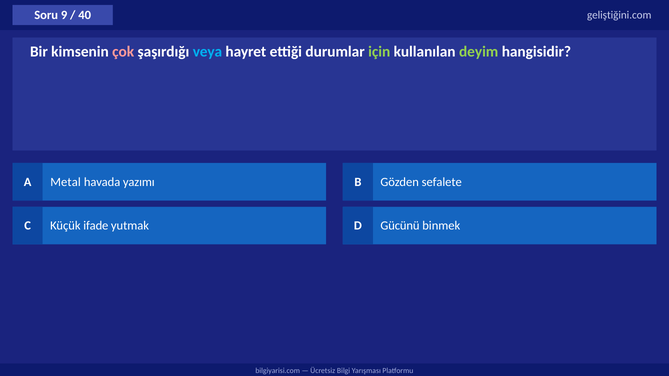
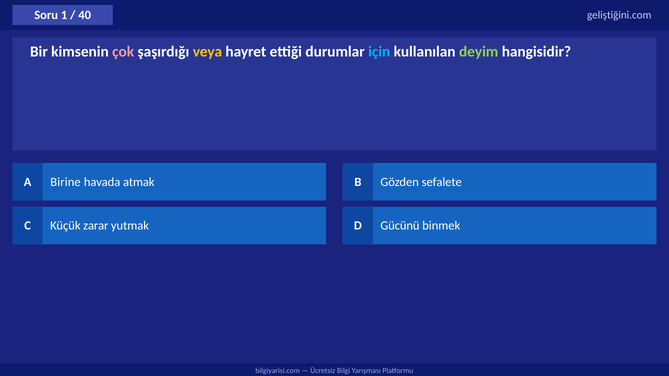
9: 9 -> 1
veya colour: light blue -> yellow
için colour: light green -> light blue
Metal: Metal -> Birine
yazımı: yazımı -> atmak
ifade: ifade -> zarar
